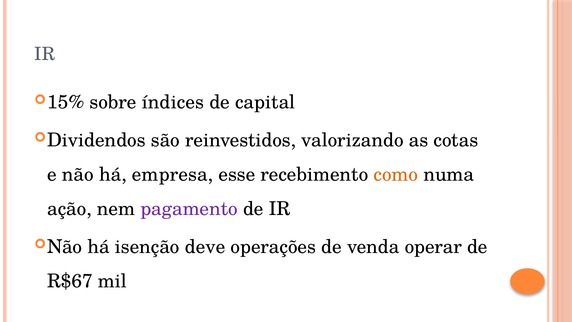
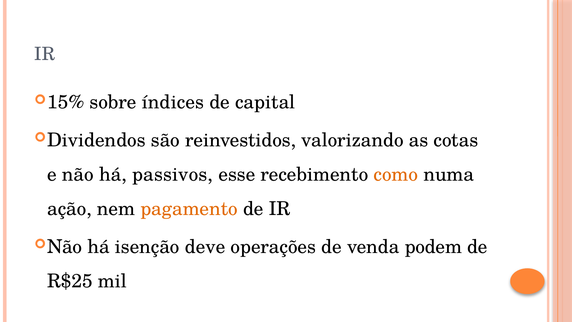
empresa: empresa -> passivos
pagamento colour: purple -> orange
operar: operar -> podem
R$67: R$67 -> R$25
